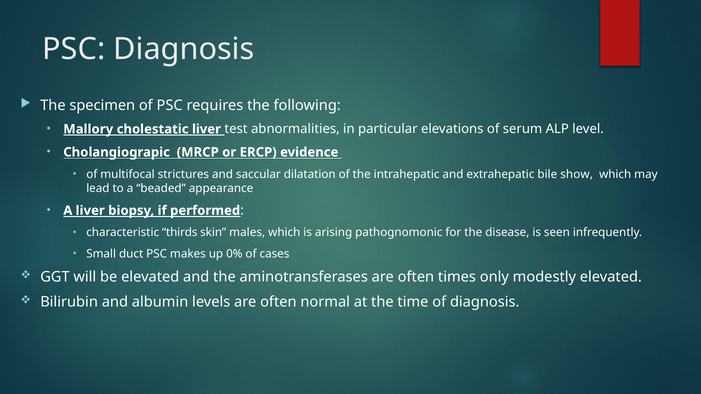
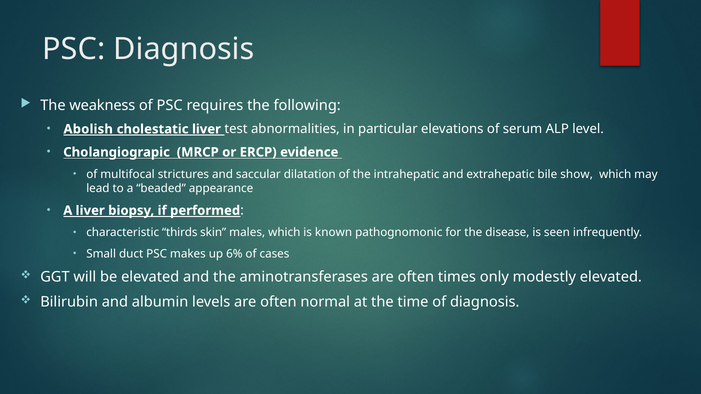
specimen: specimen -> weakness
Mallory: Mallory -> Abolish
arising: arising -> known
0%: 0% -> 6%
